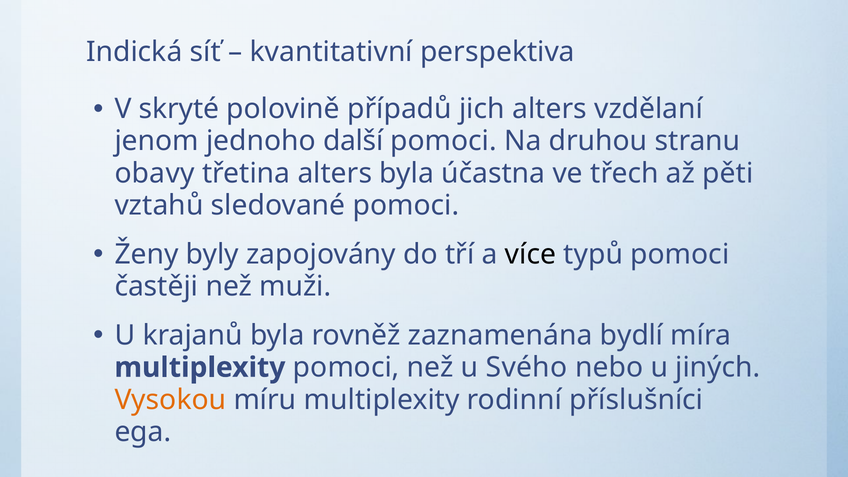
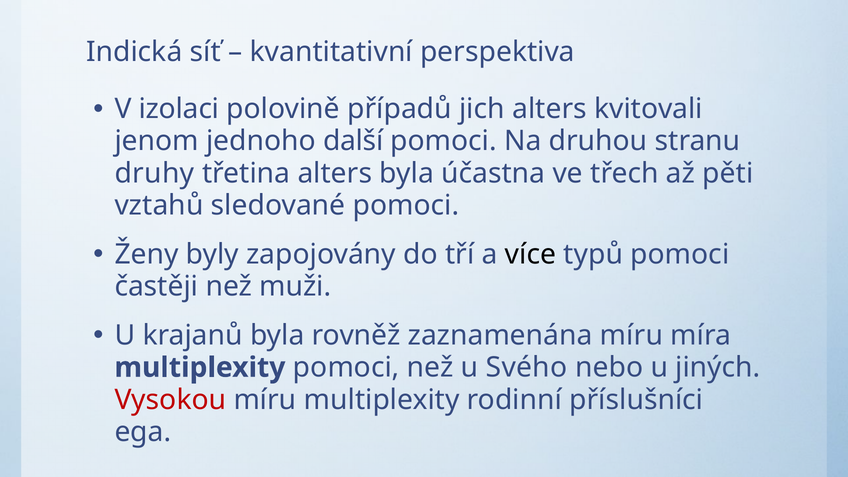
skryté: skryté -> izolaci
vzdělaní: vzdělaní -> kvitovali
obavy: obavy -> druhy
zaznamenána bydlí: bydlí -> míru
Vysokou colour: orange -> red
